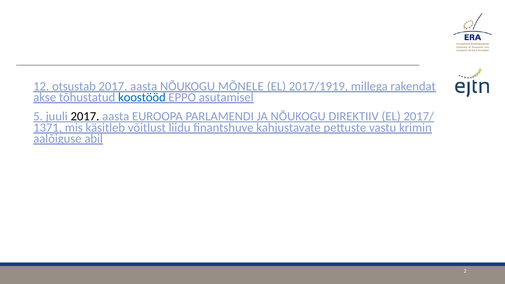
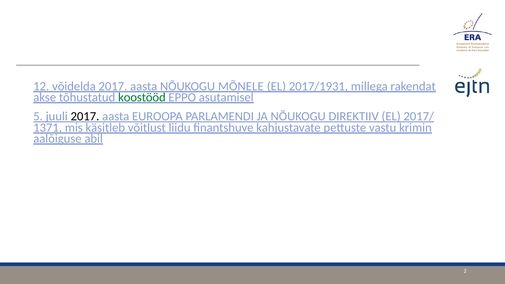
otsustab: otsustab -> võidelda
2017/1919: 2017/1919 -> 2017/1931
koostööd colour: blue -> green
